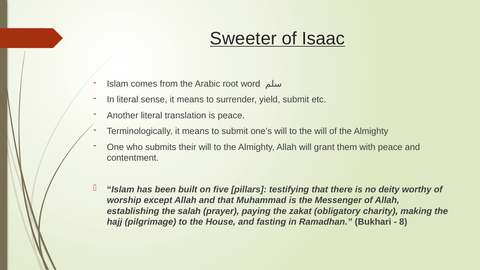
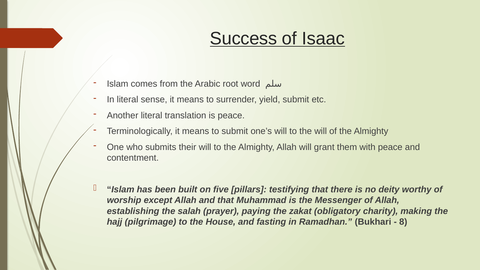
Sweeter: Sweeter -> Success
